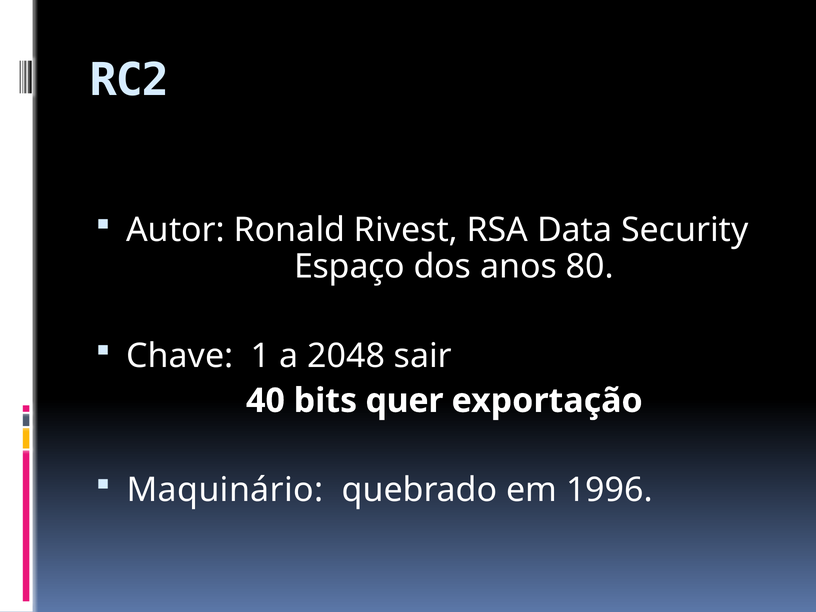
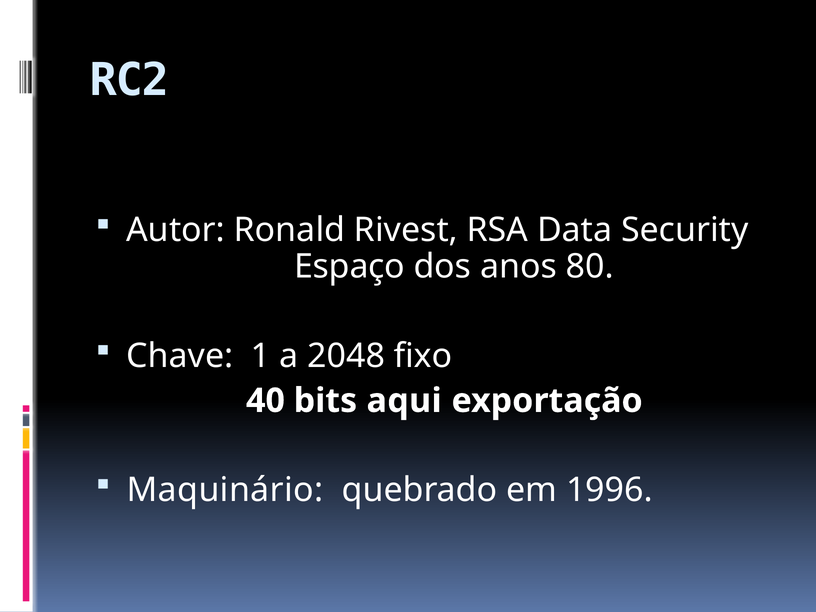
sair: sair -> fixo
quer: quer -> aqui
